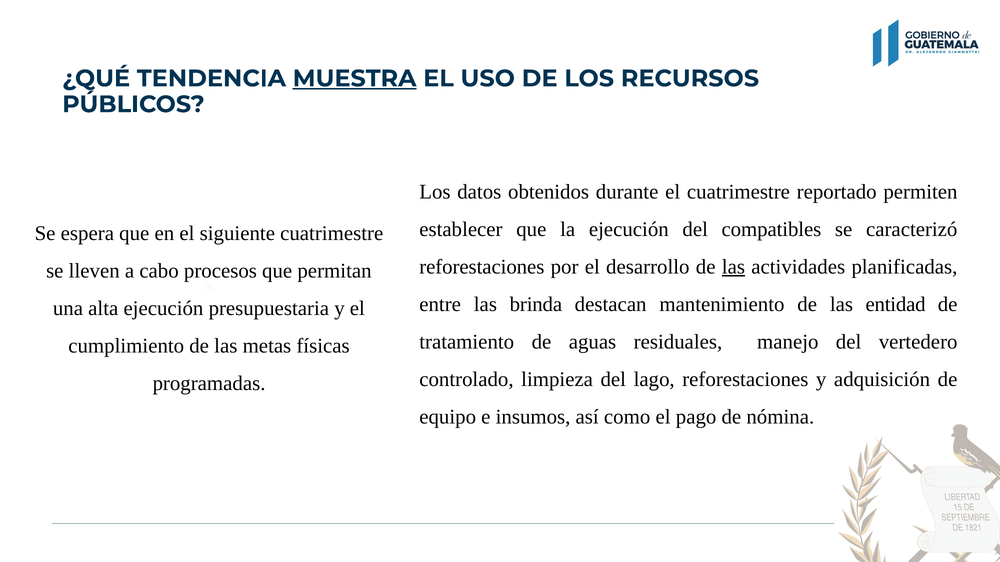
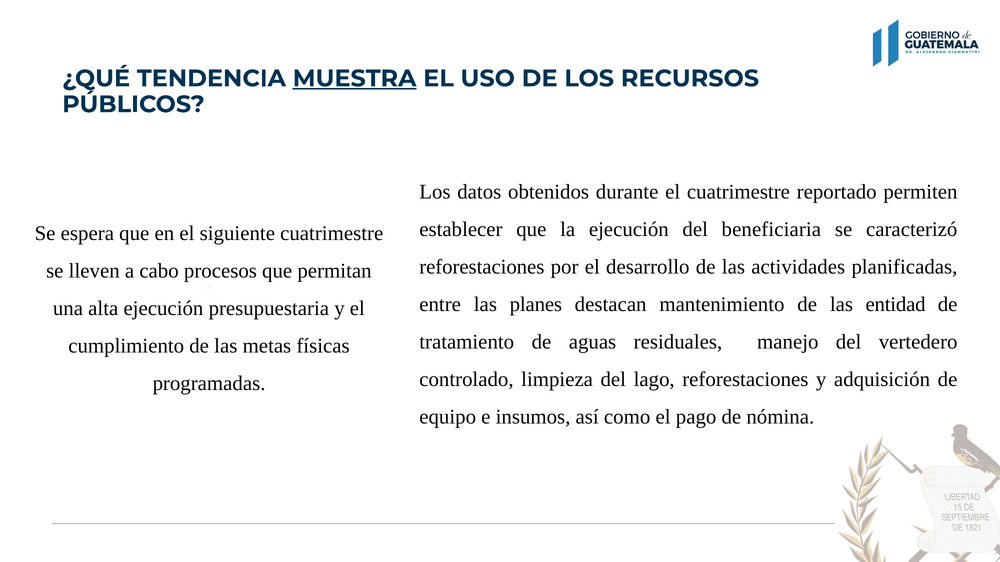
compatibles: compatibles -> beneficiaria
las at (733, 267) underline: present -> none
brinda: brinda -> planes
